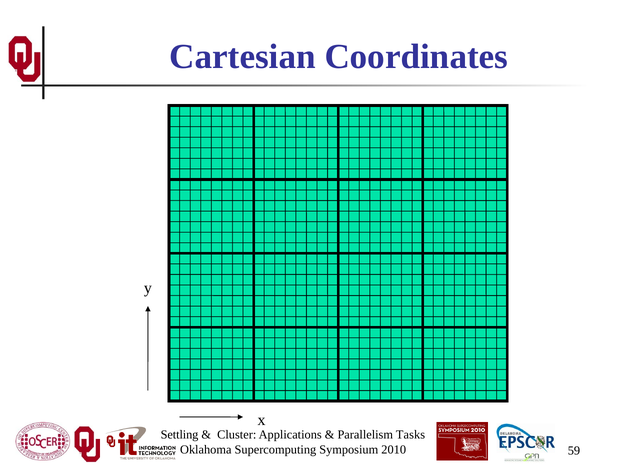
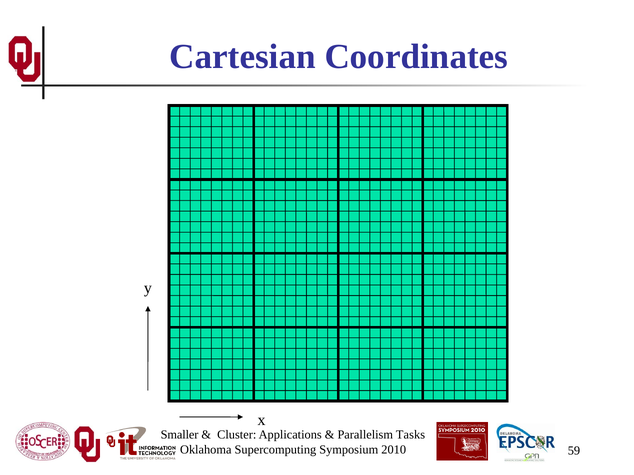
Settling: Settling -> Smaller
